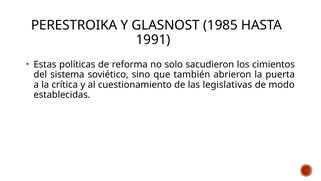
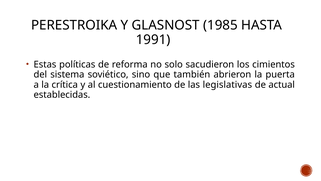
modo: modo -> actual
